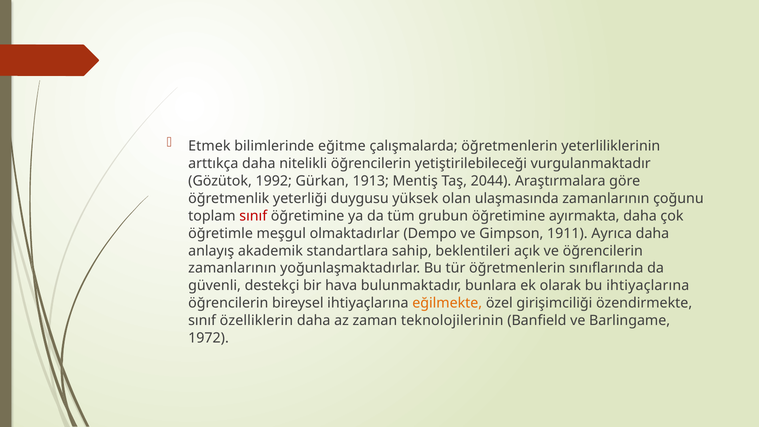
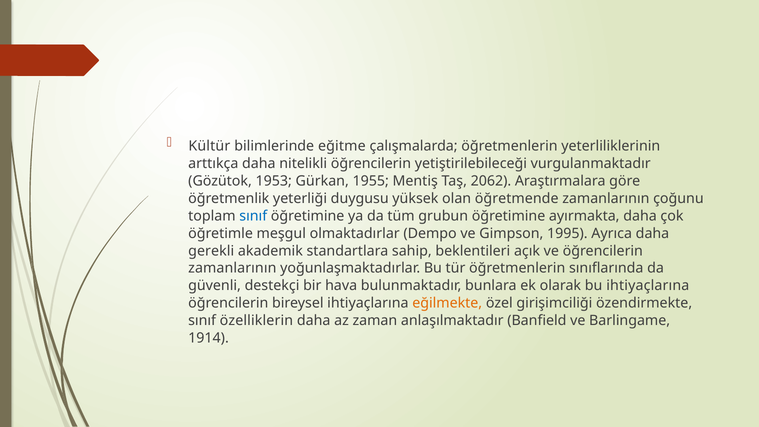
Etmek: Etmek -> Kültür
1992: 1992 -> 1953
1913: 1913 -> 1955
2044: 2044 -> 2062
ulaşmasında: ulaşmasında -> öğretmende
sınıf at (253, 216) colour: red -> blue
1911: 1911 -> 1995
anlayış: anlayış -> gerekli
teknolojilerinin: teknolojilerinin -> anlaşılmaktadır
1972: 1972 -> 1914
